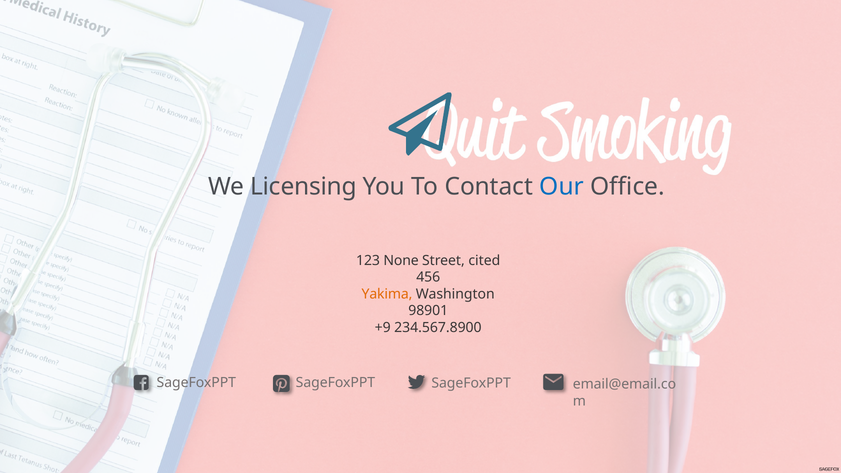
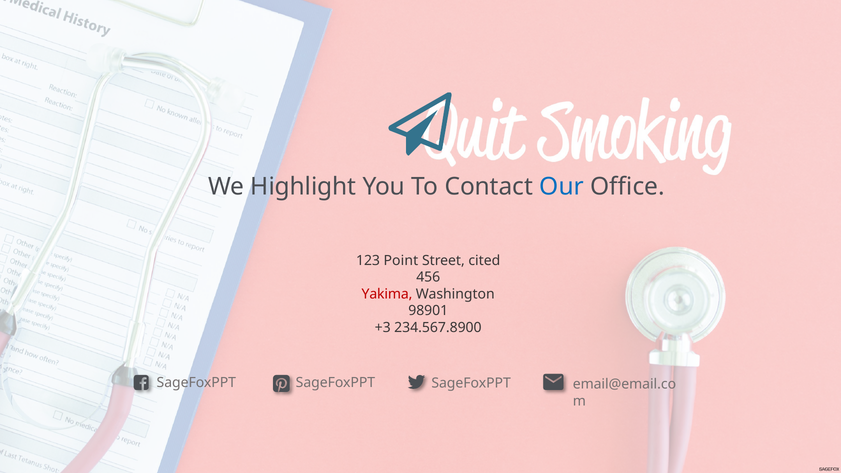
Licensing: Licensing -> Highlight
None: None -> Point
Yakima colour: orange -> red
+9: +9 -> +3
